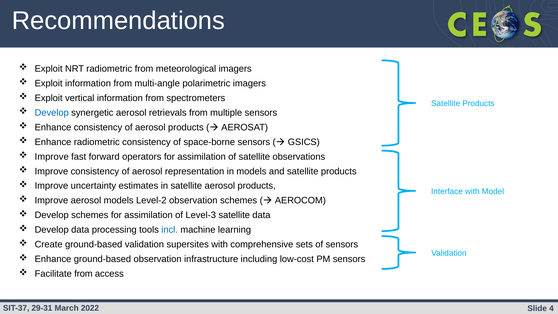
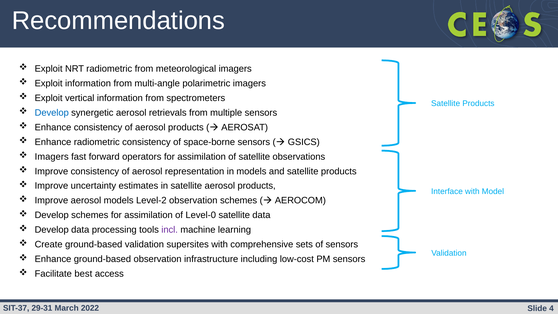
Improve at (52, 157): Improve -> Imagers
Level-3: Level-3 -> Level-0
incl colour: blue -> purple
Facilitate from: from -> best
